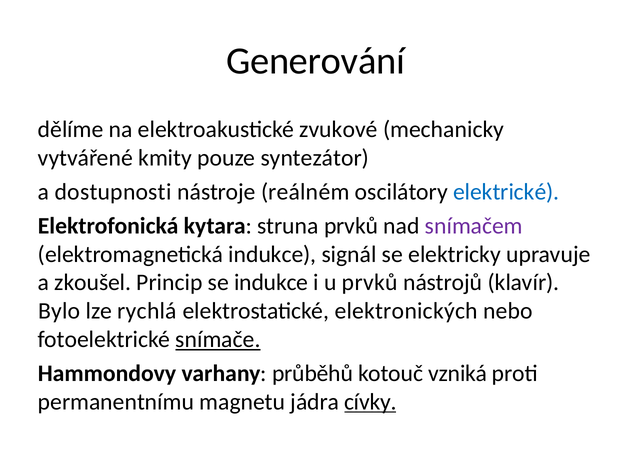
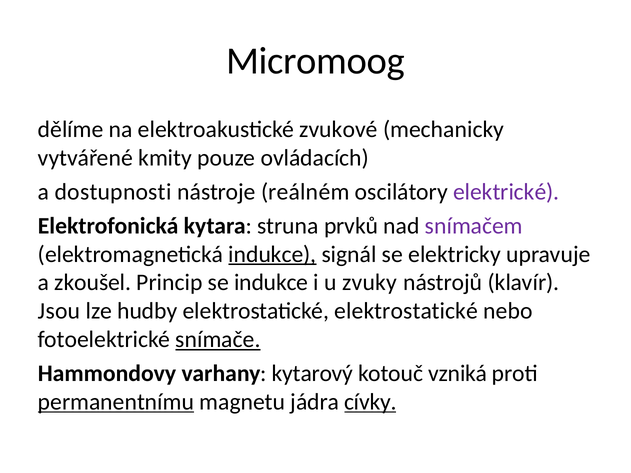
Generování: Generování -> Micromoog
syntezátor: syntezátor -> ovládacích
elektrické colour: blue -> purple
indukce at (272, 254) underline: none -> present
u prvků: prvků -> zvuky
Bylo: Bylo -> Jsou
rychlá: rychlá -> hudby
elektrostatické elektronických: elektronických -> elektrostatické
průběhů: průběhů -> kytarový
permanentnímu underline: none -> present
